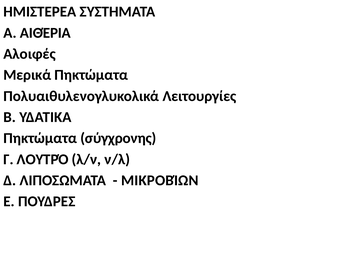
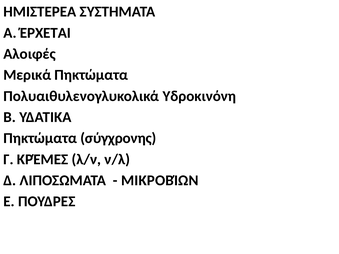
ΑΙΘΈΡΙΑ: ΑΙΘΈΡΙΑ -> ΈΡΧΕΤΑΙ
Λειτουργίες: Λειτουργίες -> Υδροκινόνη
ΛΟΥΤΡΌ: ΛΟΥΤΡΌ -> ΚΡΈΜΕΣ
